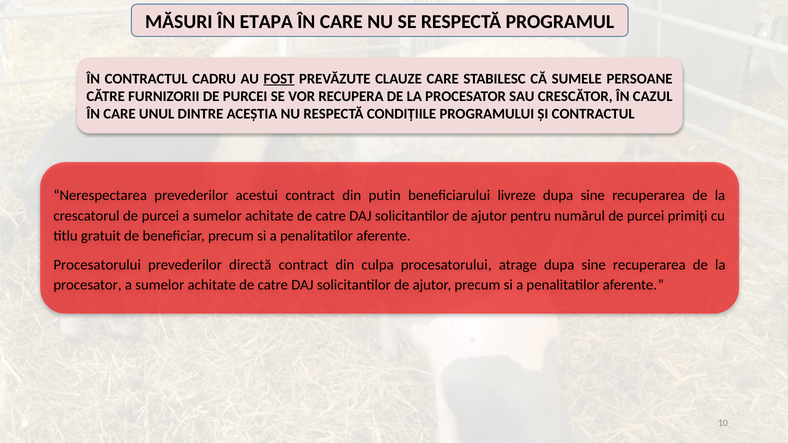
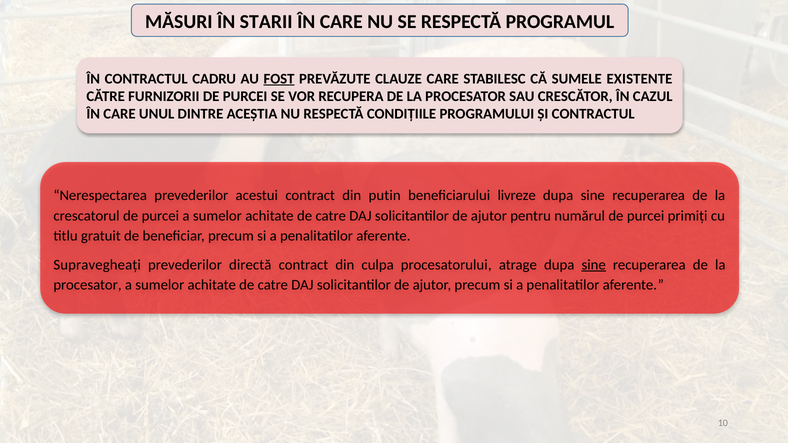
ETAPA: ETAPA -> STARII
PERSOANE: PERSOANE -> EXISTENTE
Procesatorului at (97, 265): Procesatorului -> Supravegheați
sine at (594, 265) underline: none -> present
